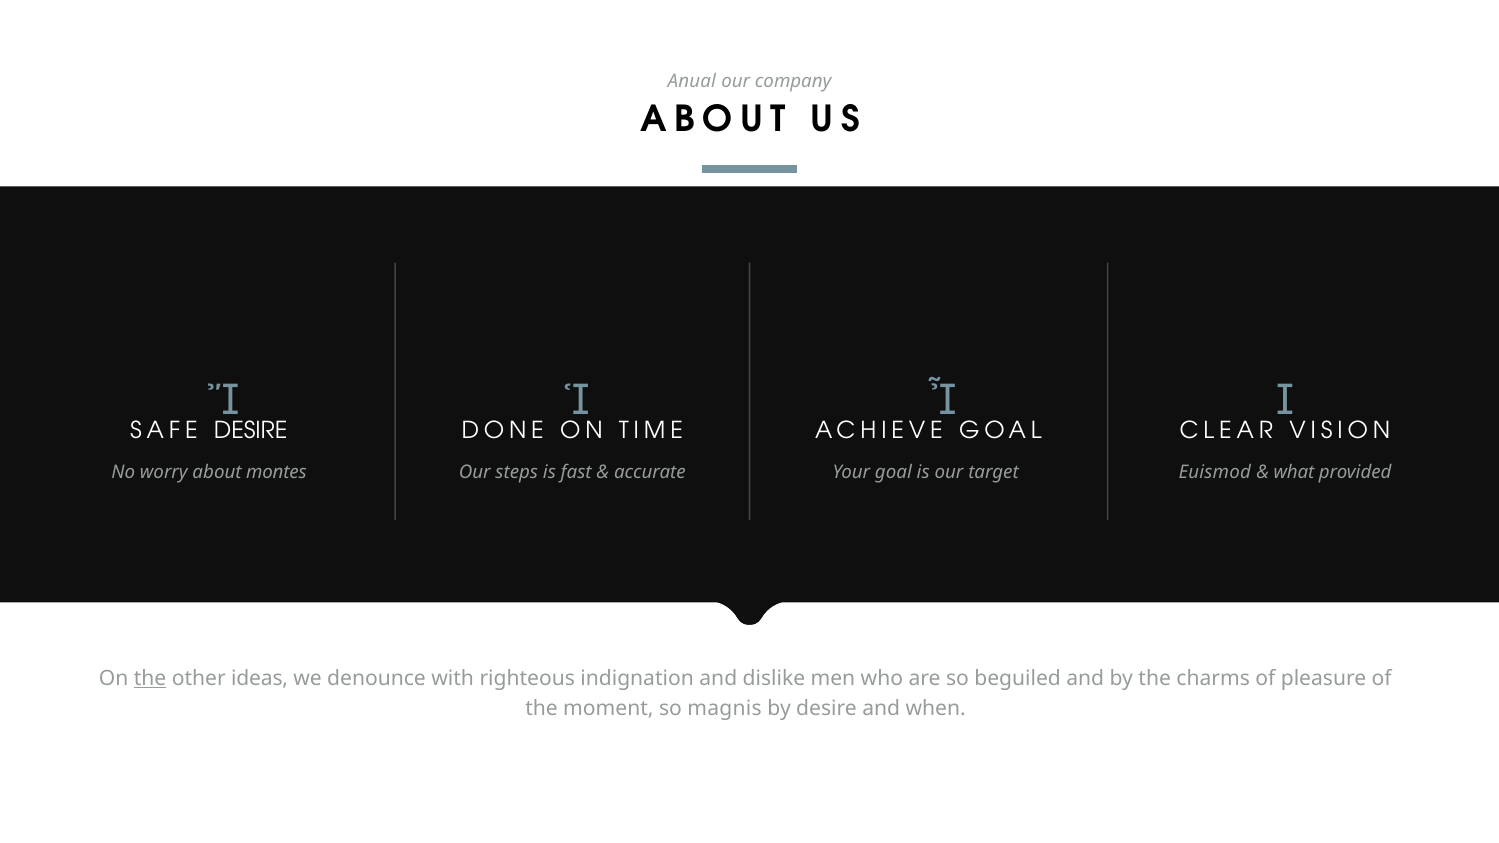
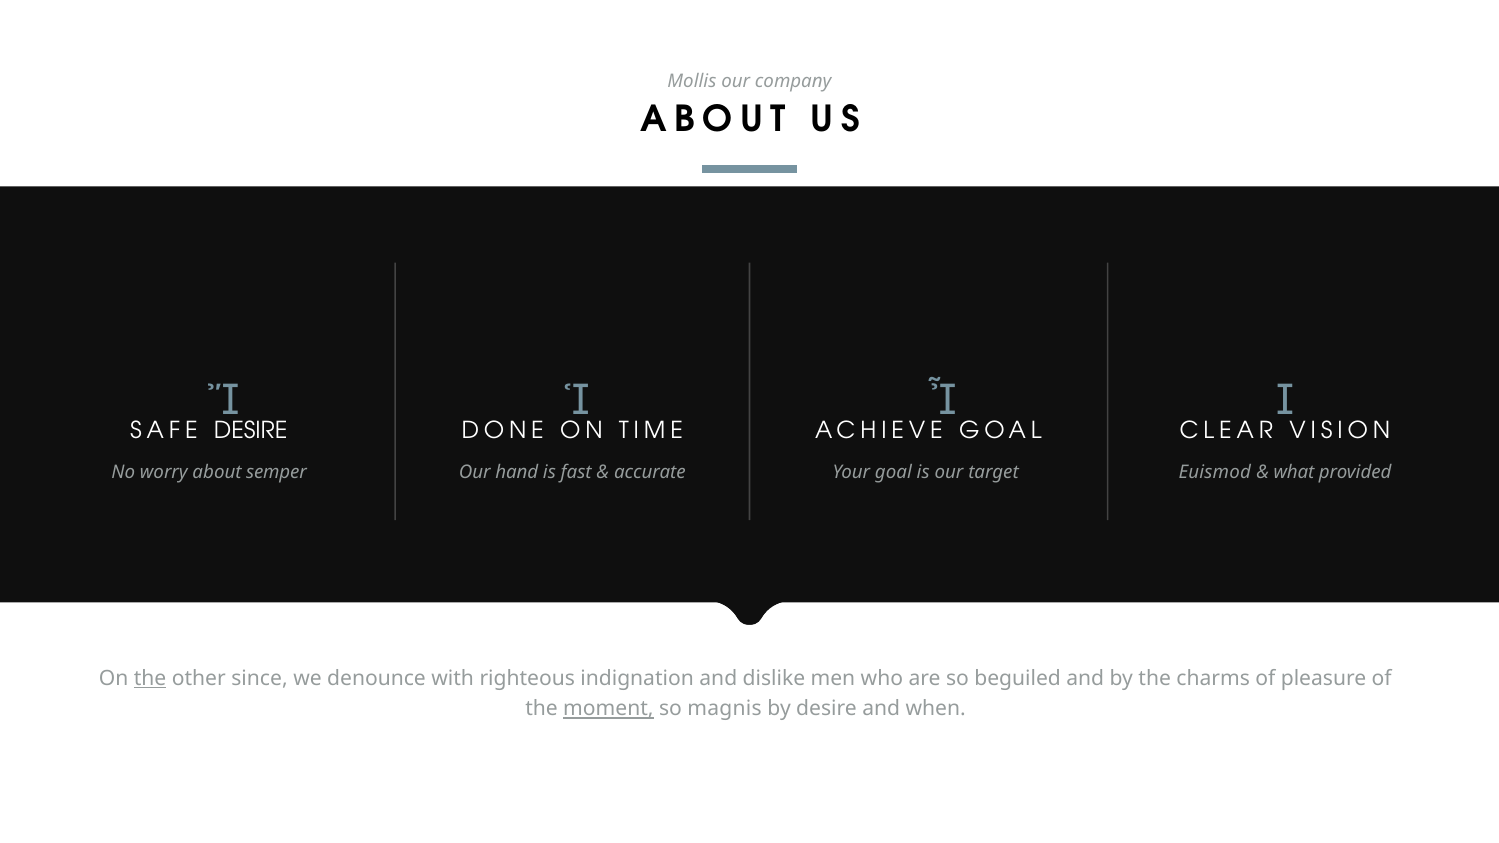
Anual: Anual -> Mollis
montes: montes -> semper
steps: steps -> hand
ideas: ideas -> since
moment underline: none -> present
